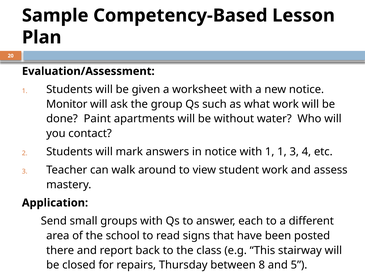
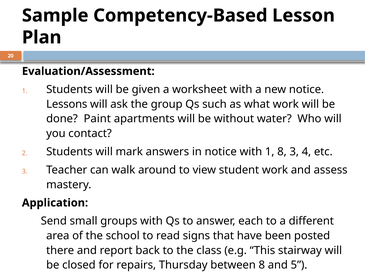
Monitor: Monitor -> Lessons
1 1: 1 -> 8
